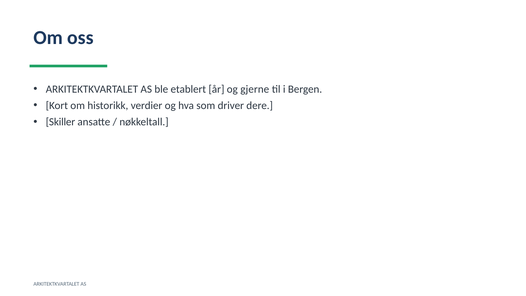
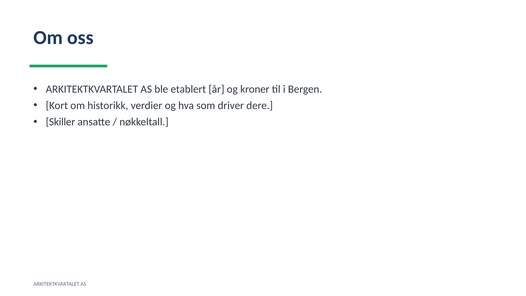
gjerne: gjerne -> kroner
